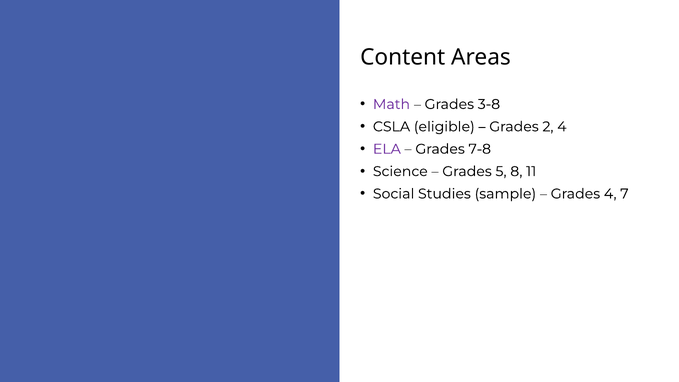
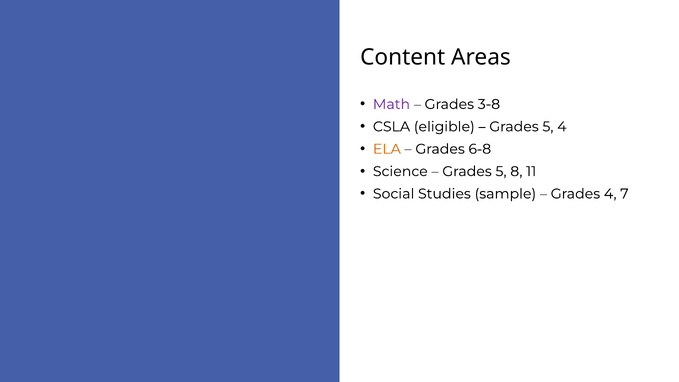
2 at (548, 127): 2 -> 5
ELA colour: purple -> orange
7-8: 7-8 -> 6-8
